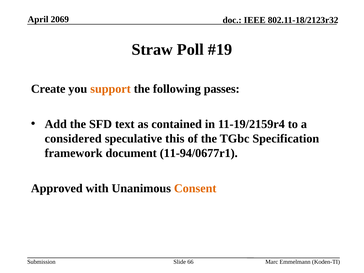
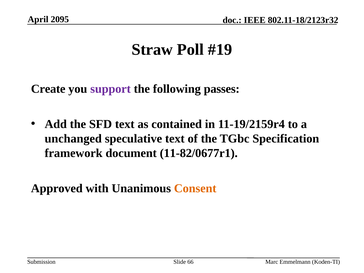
2069: 2069 -> 2095
support colour: orange -> purple
considered: considered -> unchanged
speculative this: this -> text
11-94/0677r1: 11-94/0677r1 -> 11-82/0677r1
